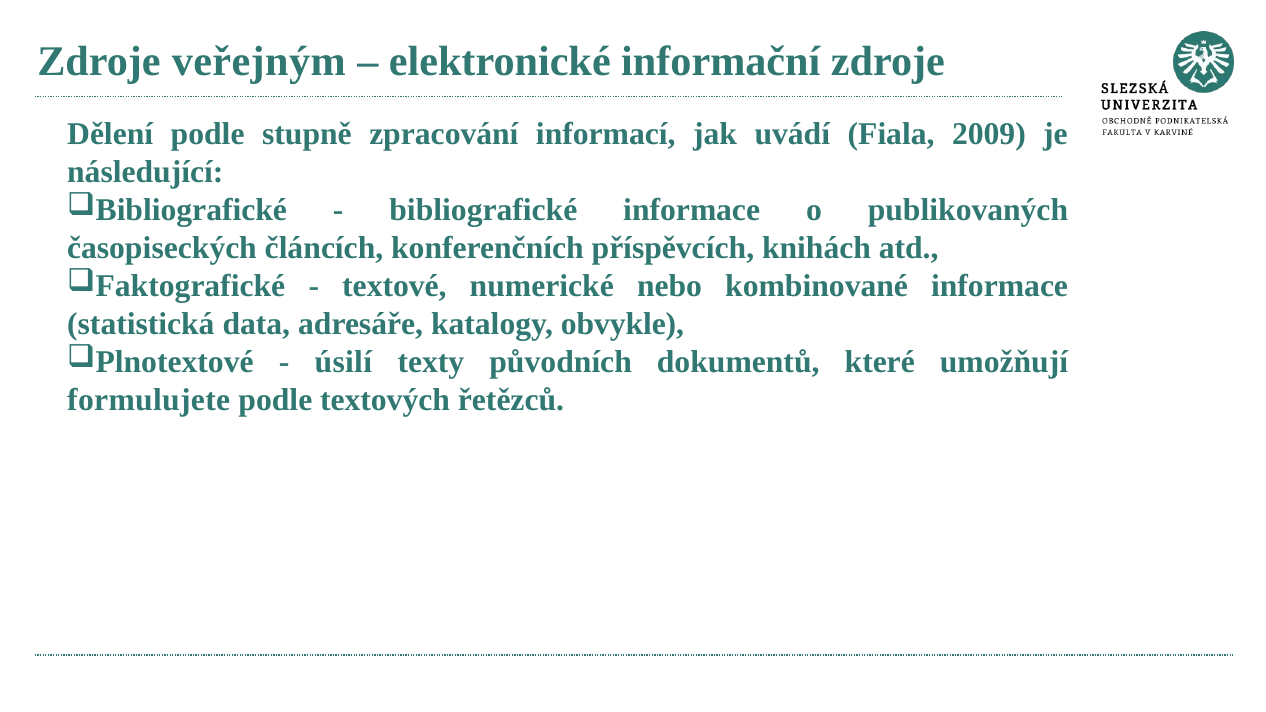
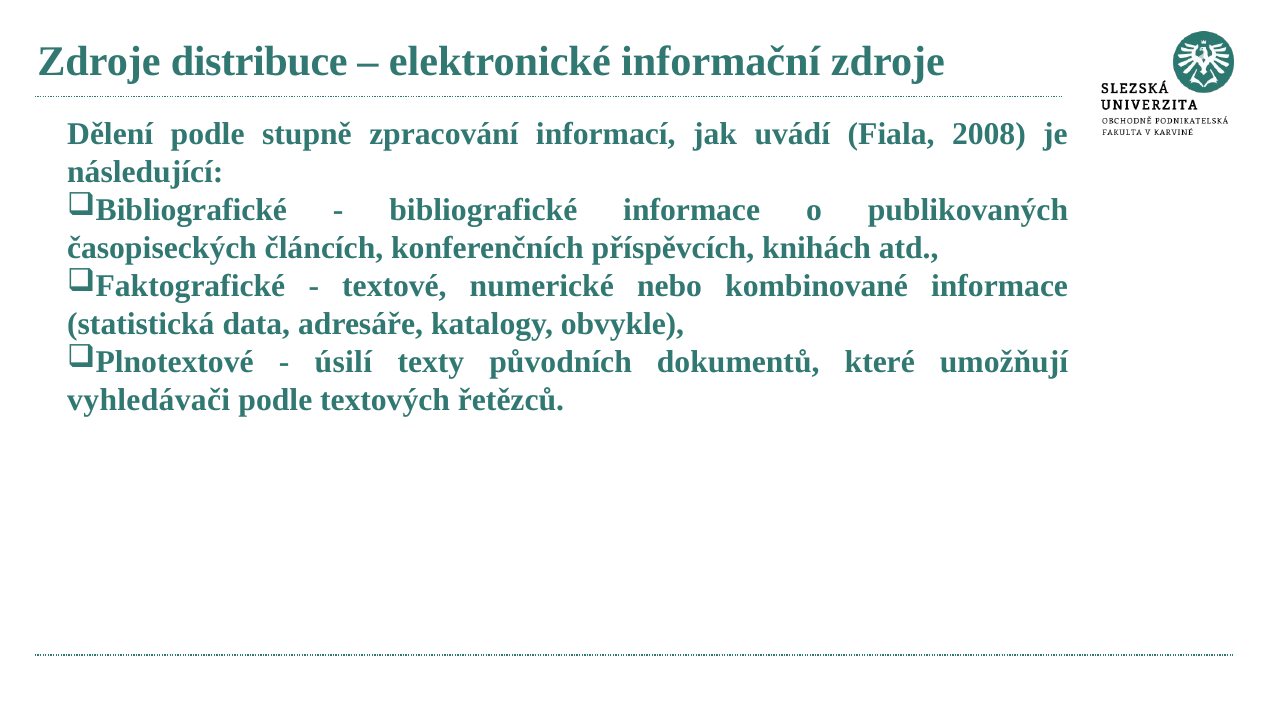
veřejným: veřejným -> distribuce
2009: 2009 -> 2008
formulujete: formulujete -> vyhledávači
